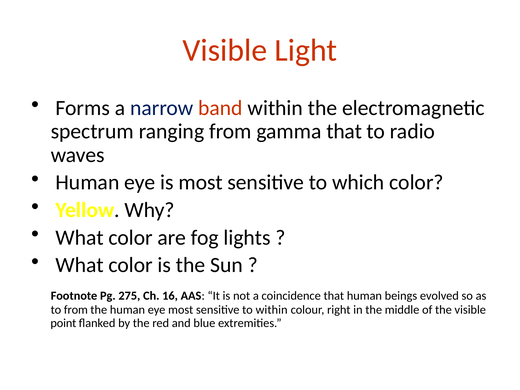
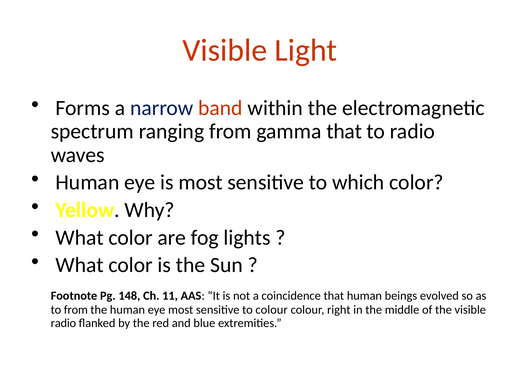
275: 275 -> 148
16: 16 -> 11
to within: within -> colour
point at (63, 323): point -> radio
